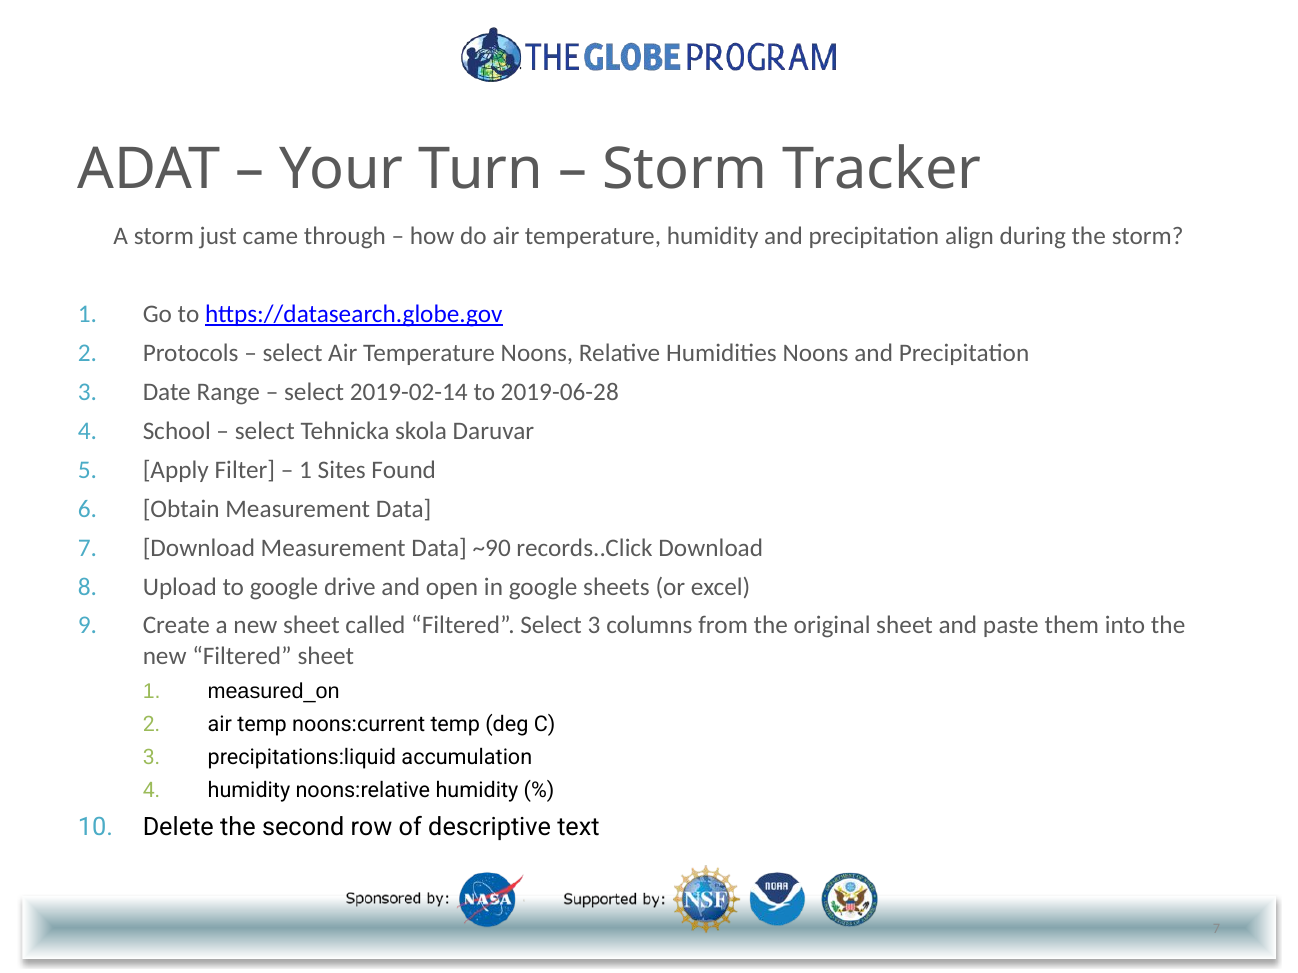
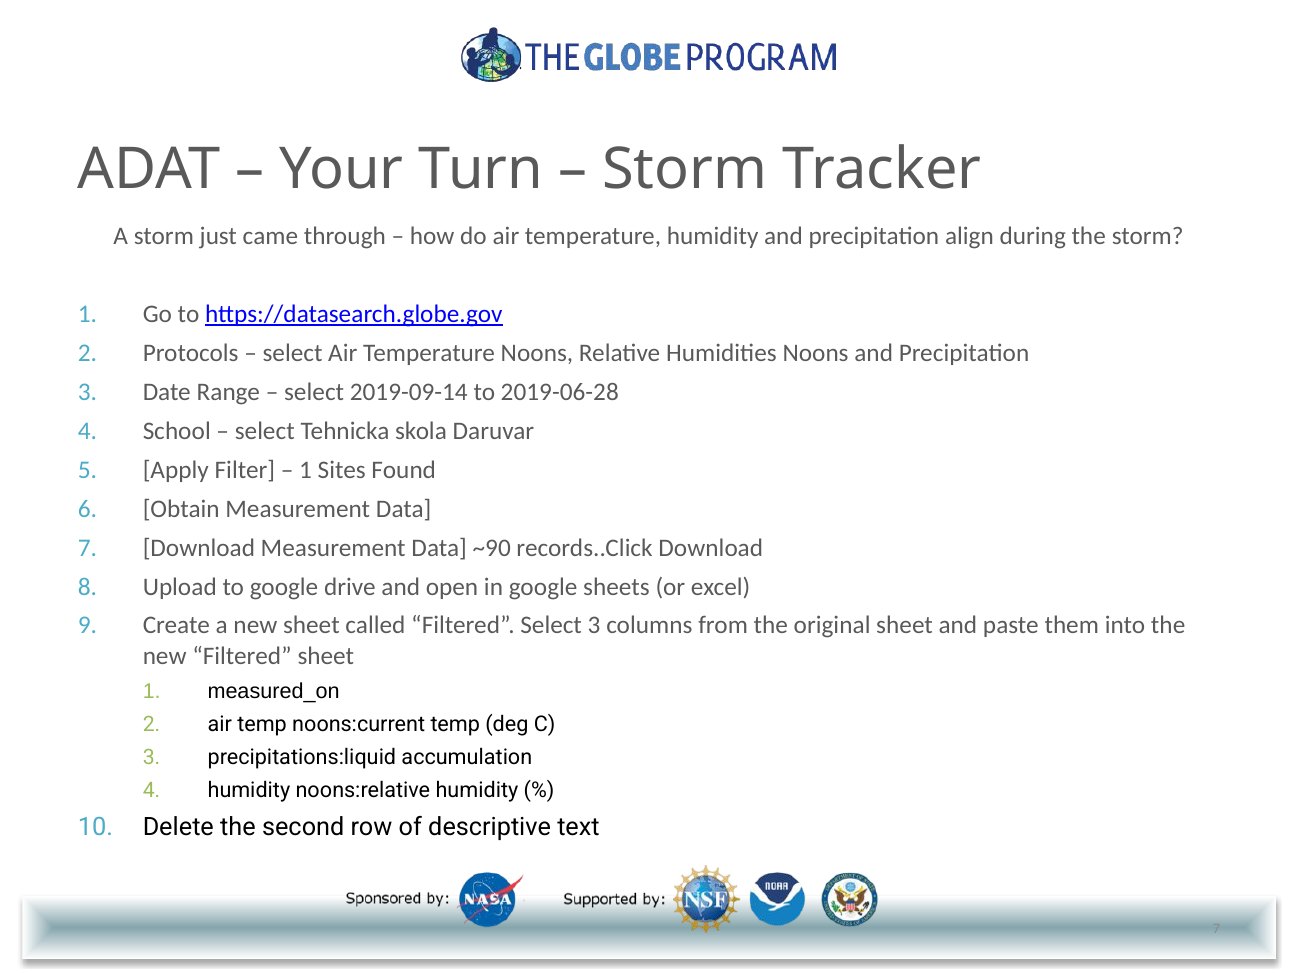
2019-02-14: 2019-02-14 -> 2019-09-14
